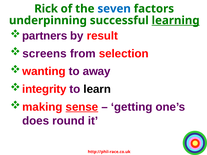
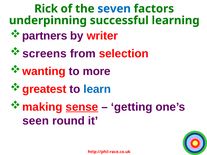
learning underline: present -> none
result: result -> writer
away: away -> more
integrity: integrity -> greatest
learn colour: black -> blue
does: does -> seen
